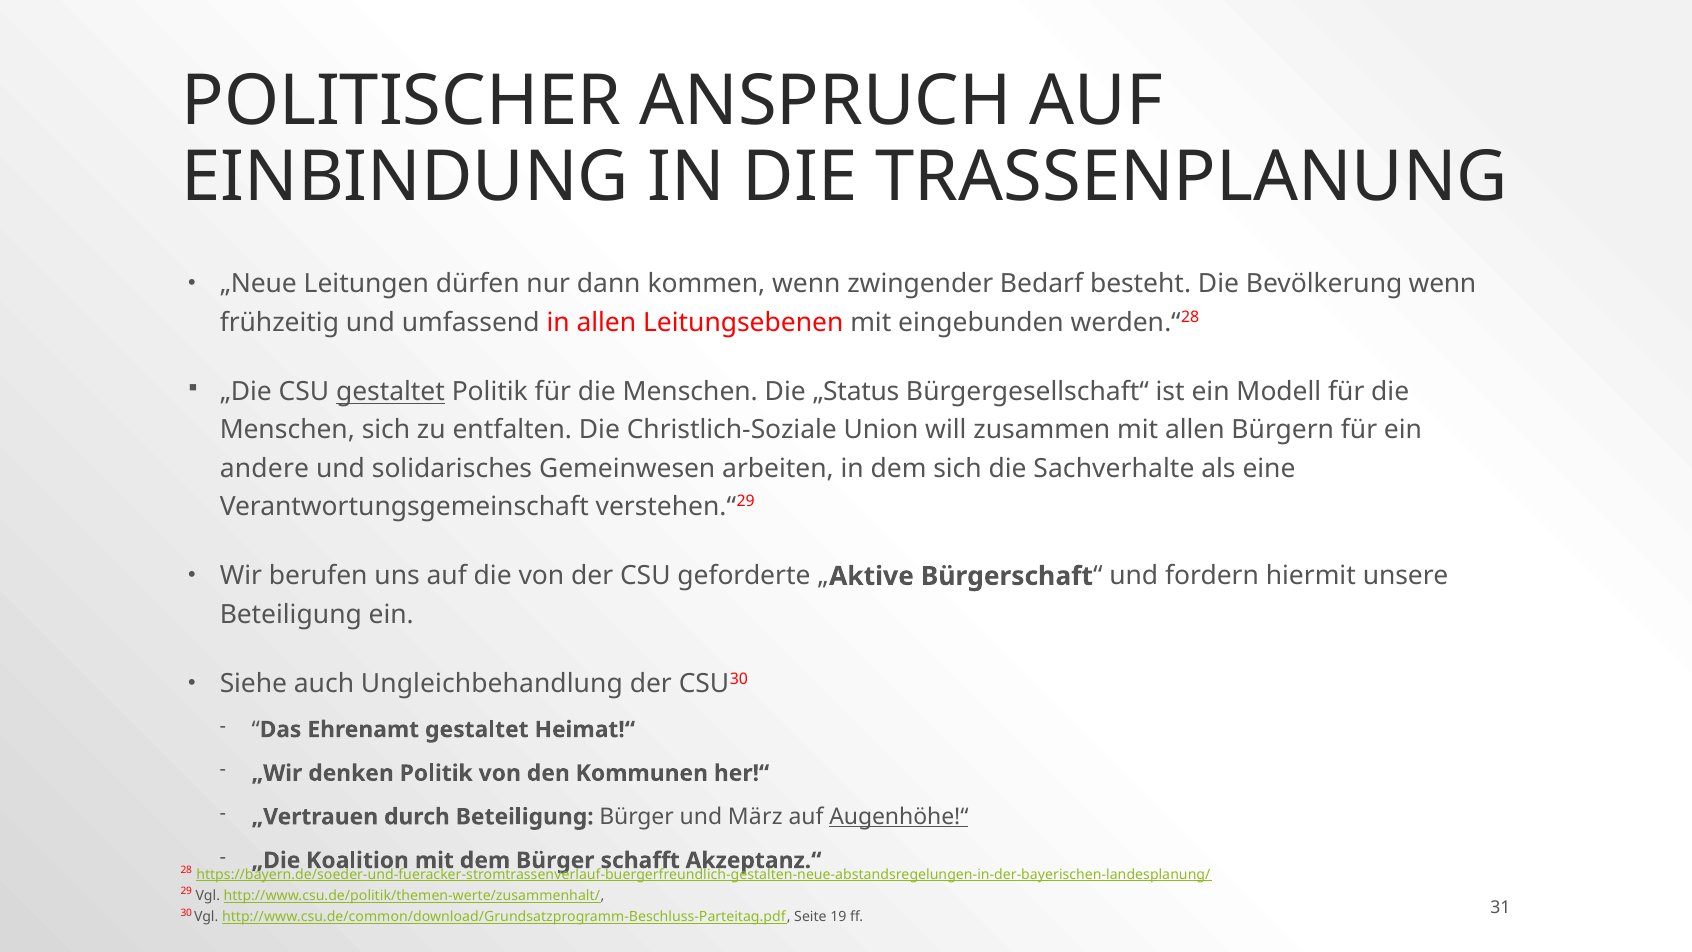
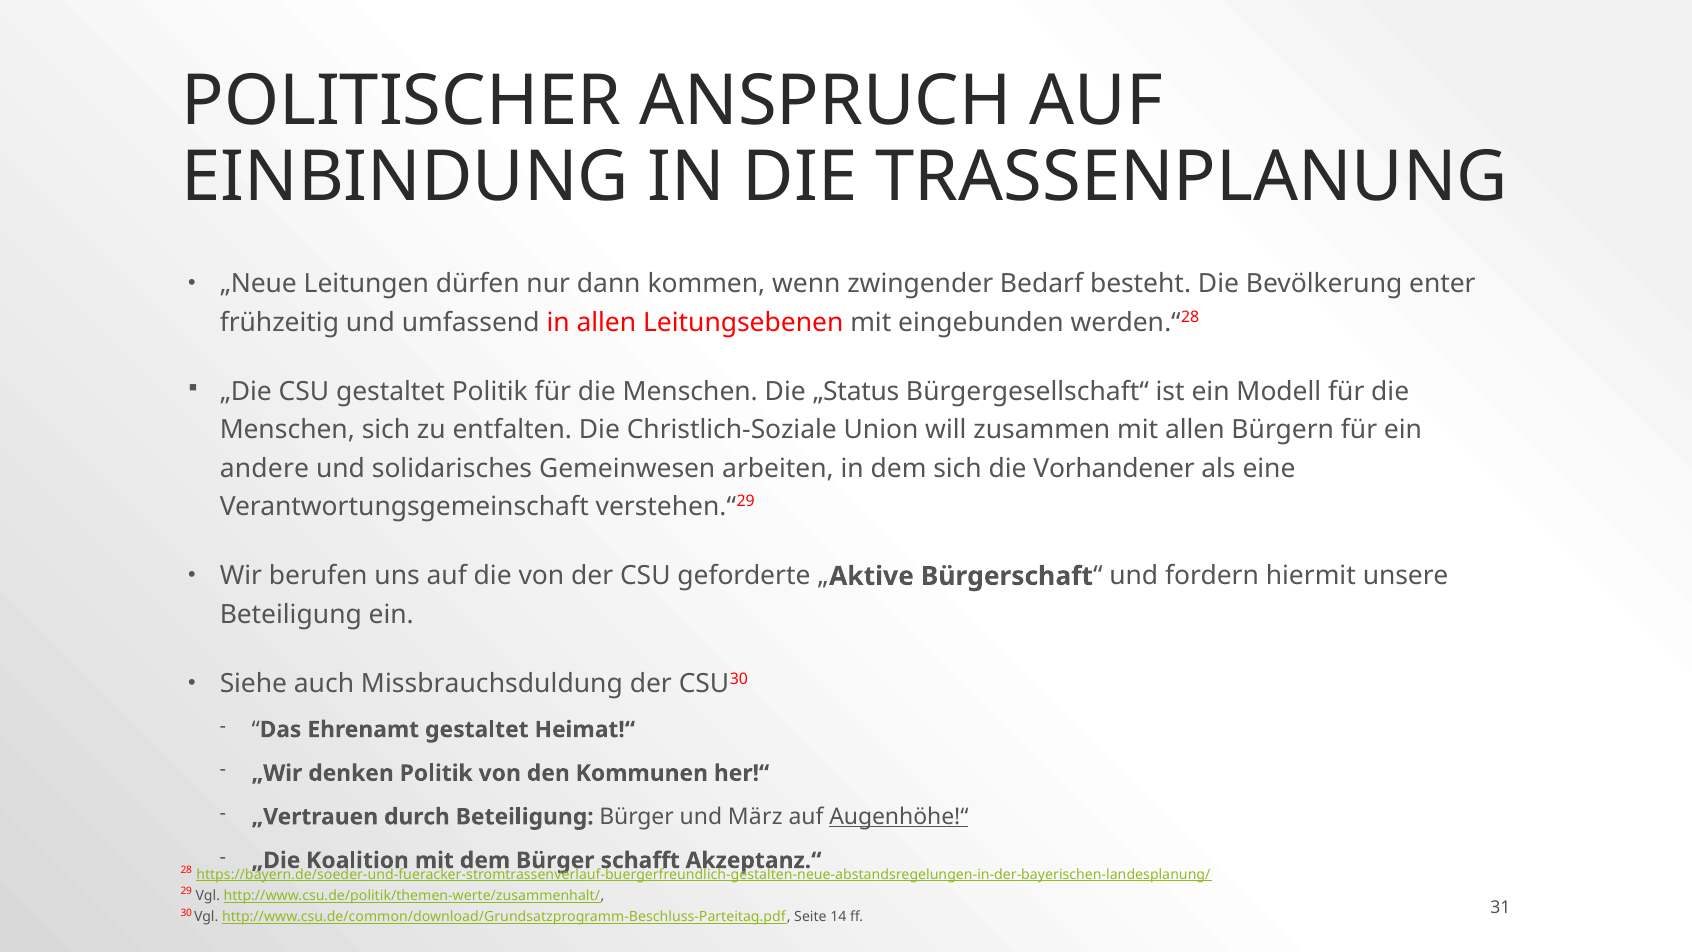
Bevölkerung wenn: wenn -> enter
gestaltet at (390, 392) underline: present -> none
Sachverhalte: Sachverhalte -> Vorhandener
Ungleichbehandlung: Ungleichbehandlung -> Missbrauchsduldung
19: 19 -> 14
